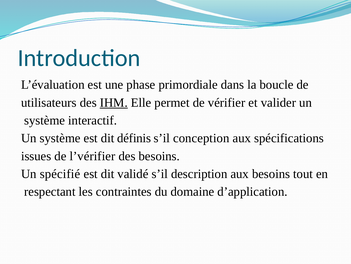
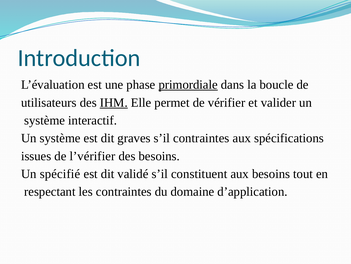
primordiale underline: none -> present
définis: définis -> graves
s’il conception: conception -> contraintes
description: description -> constituent
